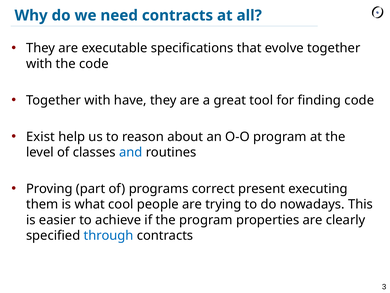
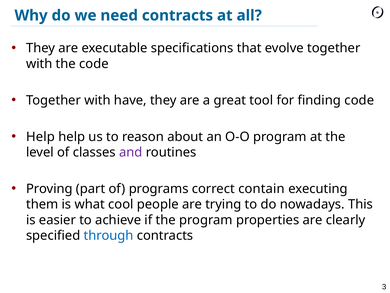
Exist at (40, 136): Exist -> Help
and colour: blue -> purple
present: present -> contain
